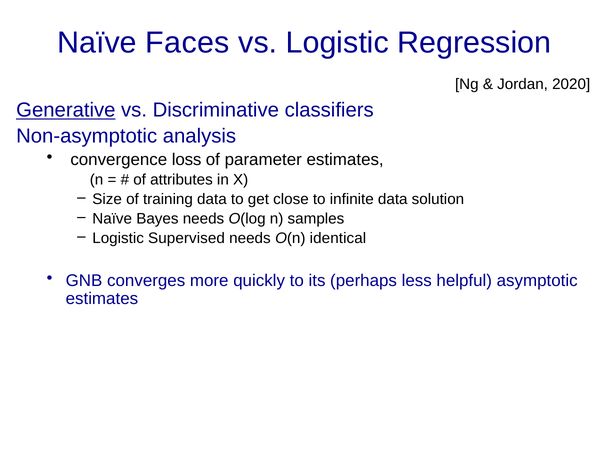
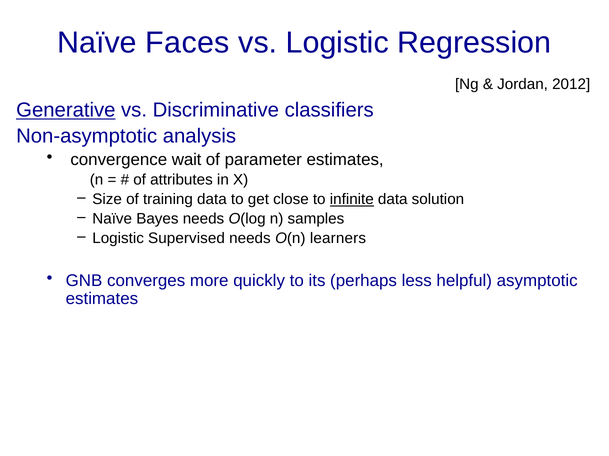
2020: 2020 -> 2012
loss: loss -> wait
infinite underline: none -> present
identical: identical -> learners
